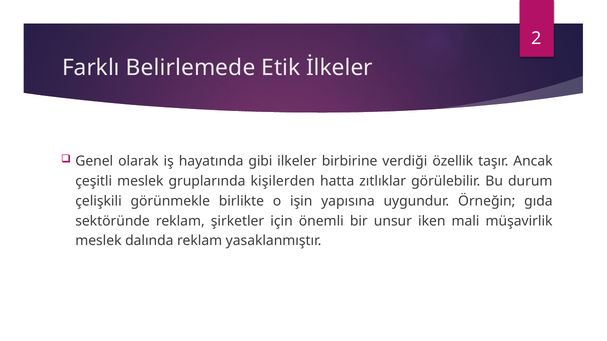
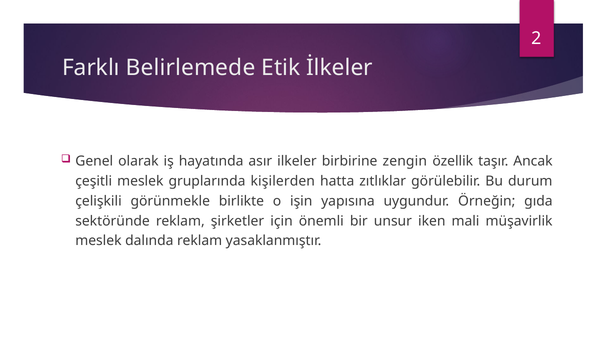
gibi: gibi -> asır
verdiği: verdiği -> zengin
